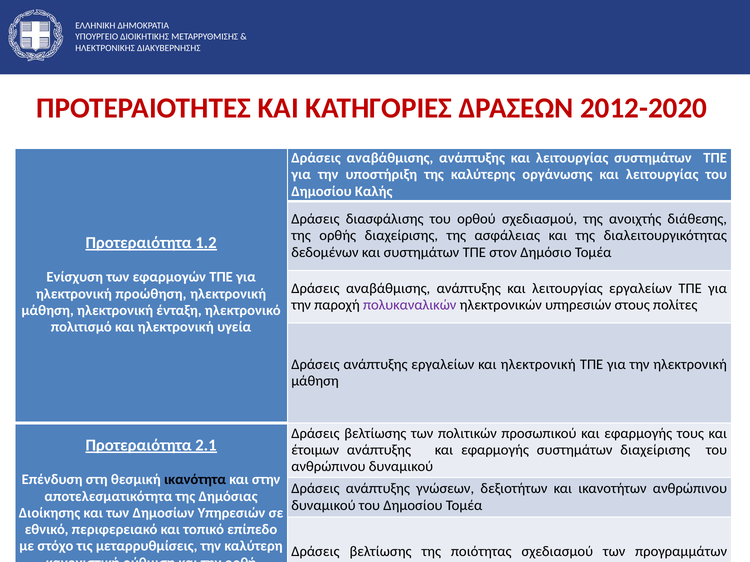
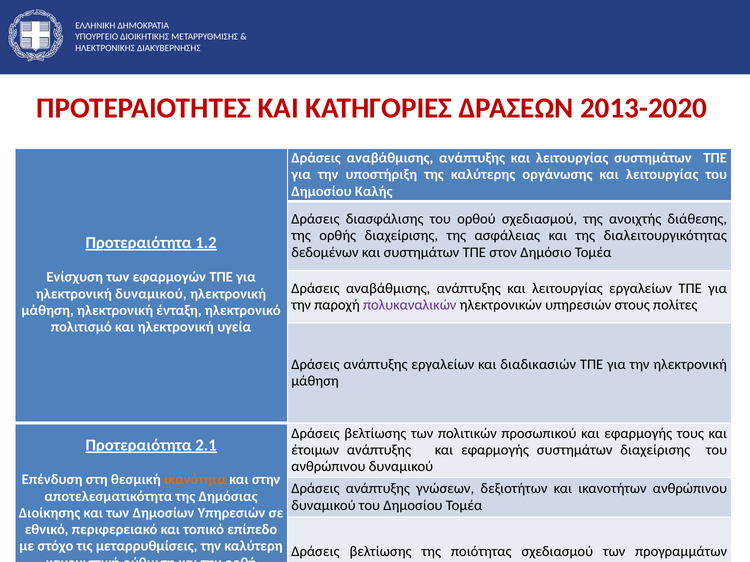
2012-2020: 2012-2020 -> 2013-2020
ηλεκτρονική προώθηση: προώθηση -> δυναμικού
εργαλείων και ηλεκτρονική: ηλεκτρονική -> διαδικασιών
ικανότητα colour: black -> orange
